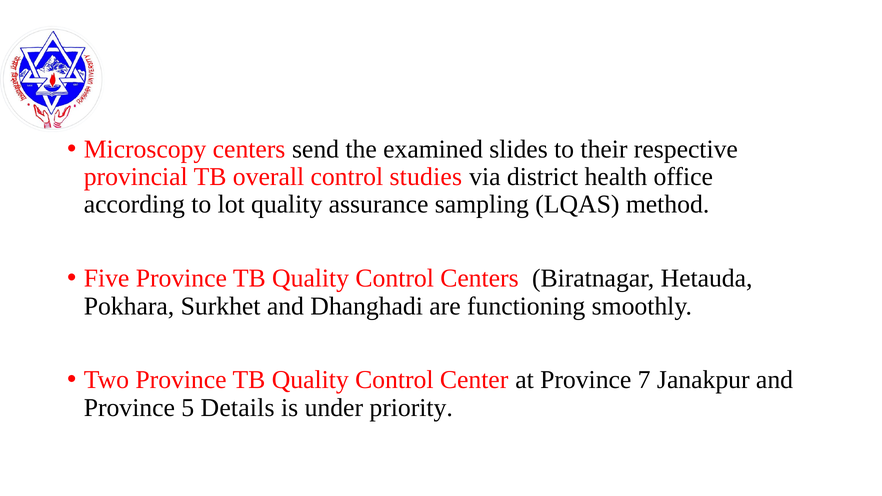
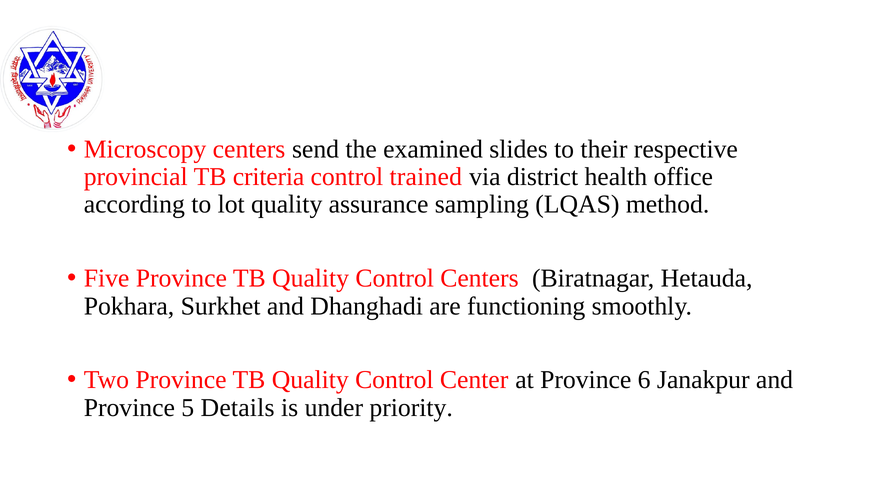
overall: overall -> criteria
studies: studies -> trained
7: 7 -> 6
